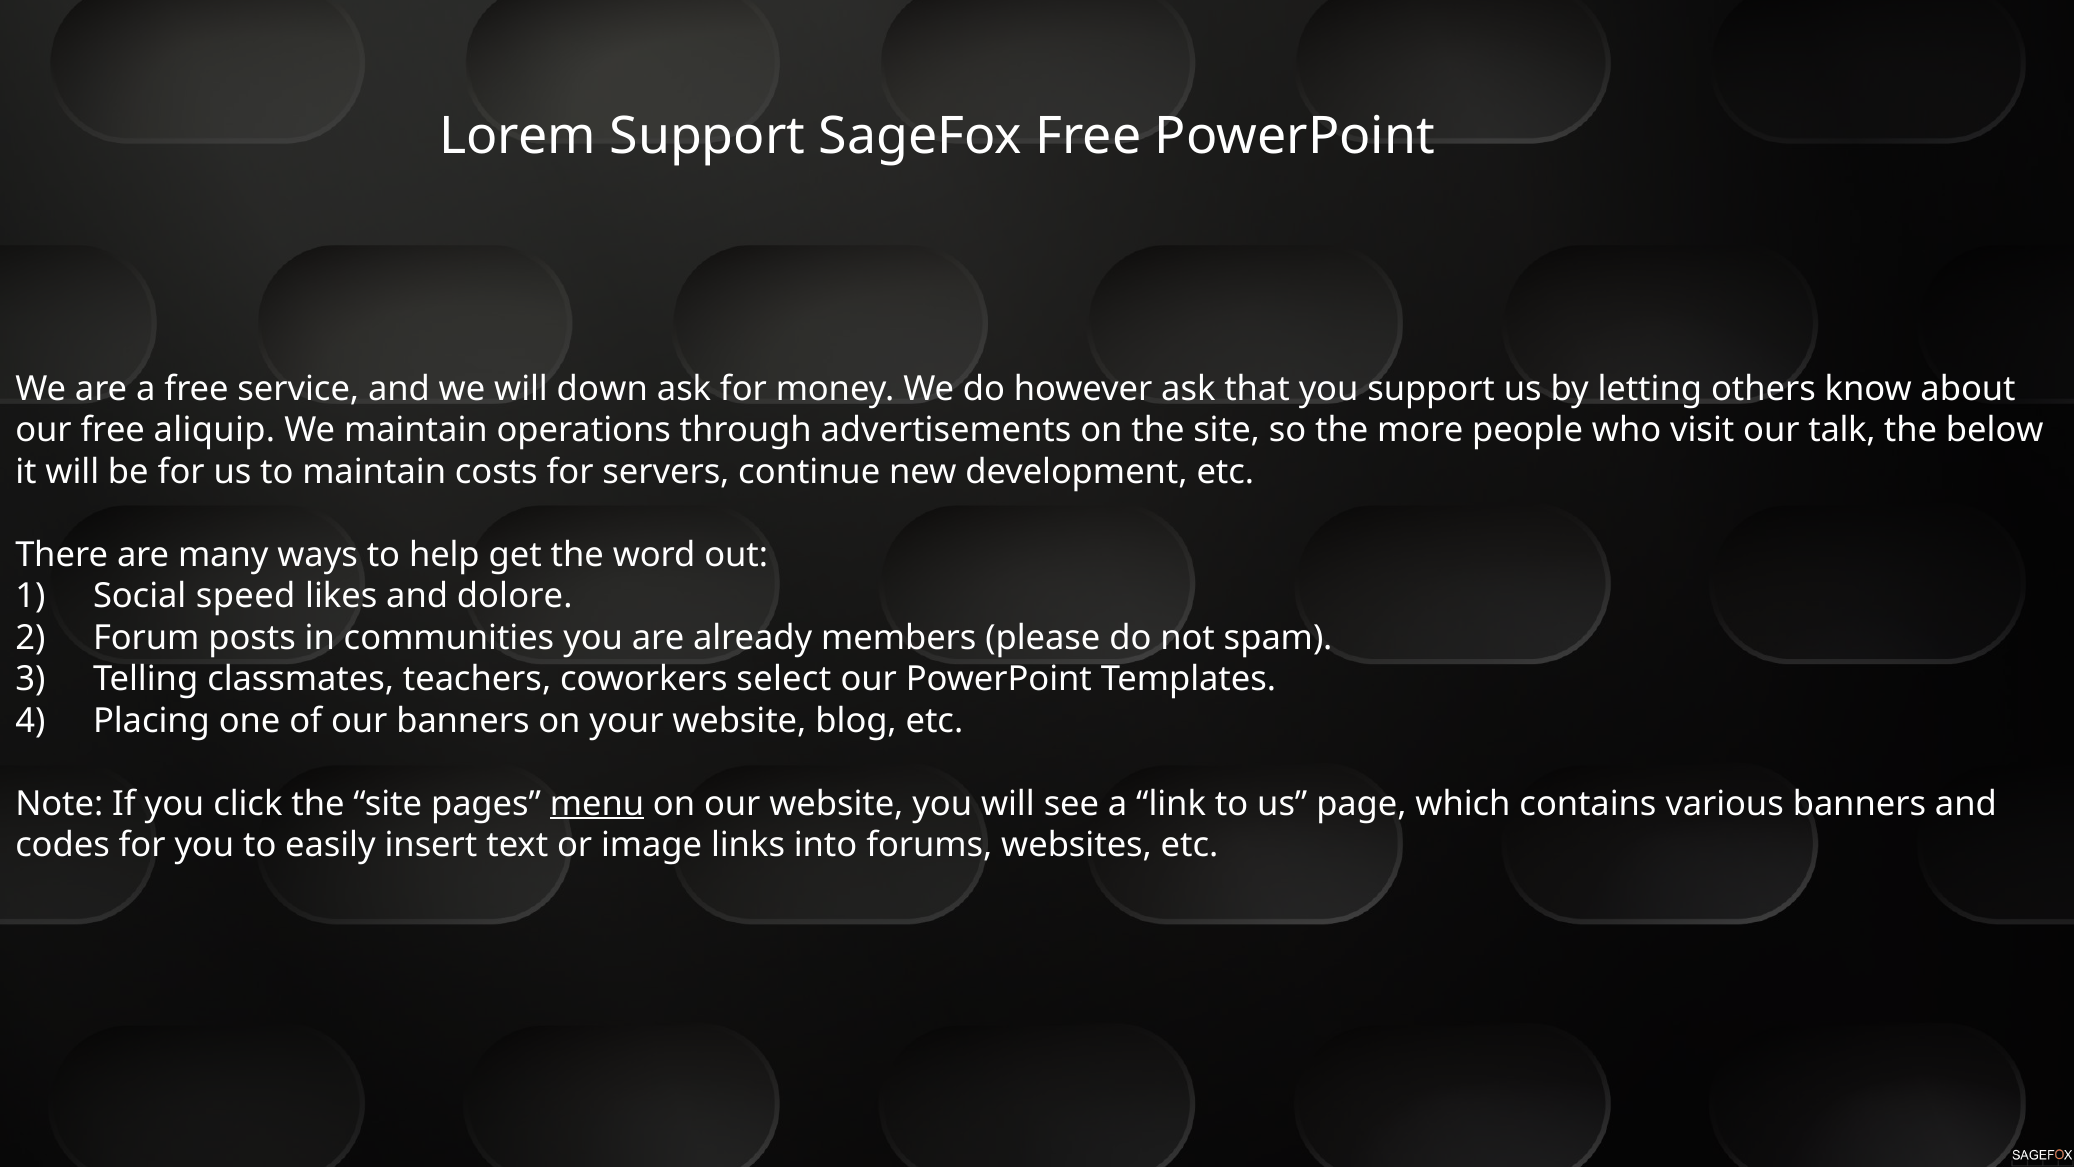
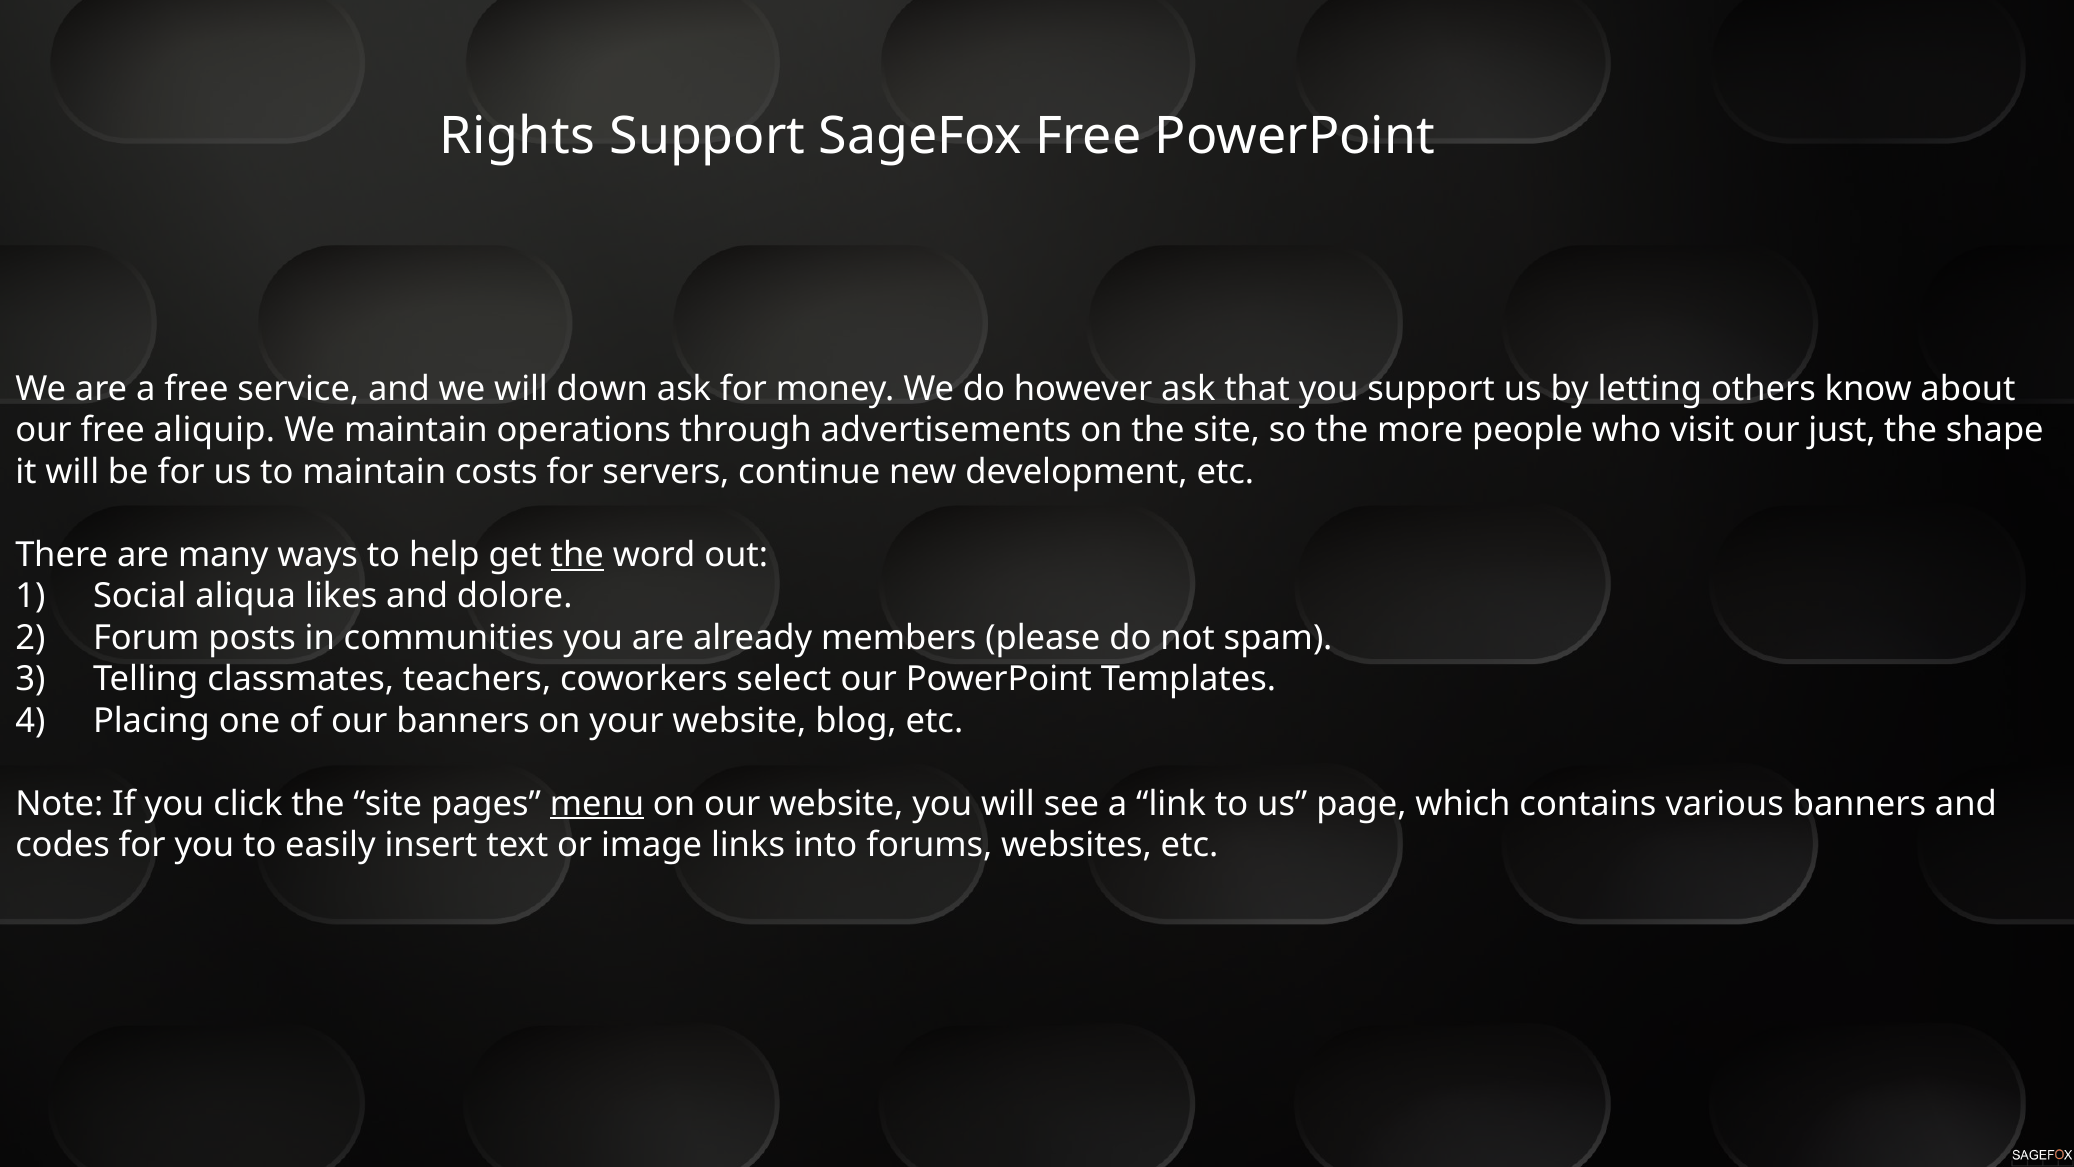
Lorem: Lorem -> Rights
talk: talk -> just
below: below -> shape
the at (577, 555) underline: none -> present
speed: speed -> aliqua
